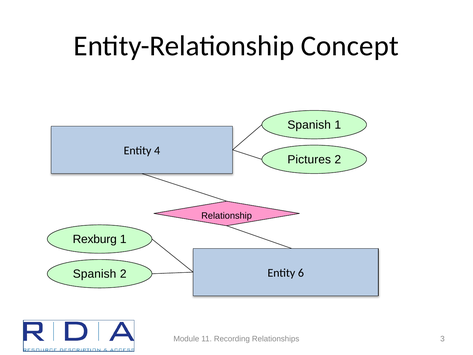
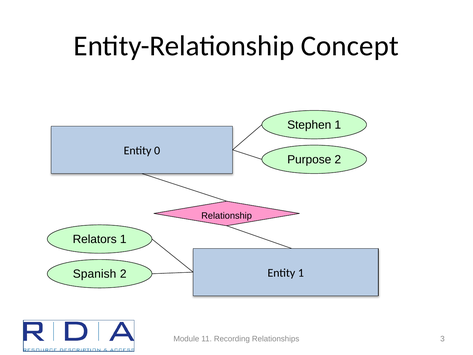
Spanish at (309, 125): Spanish -> Stephen
4: 4 -> 0
Pictures: Pictures -> Purpose
Rexburg: Rexburg -> Relators
Entity 6: 6 -> 1
